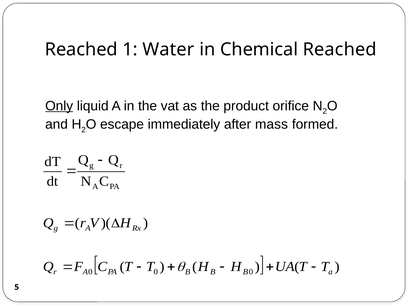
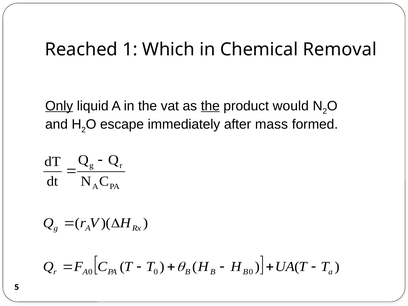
Water: Water -> Which
Chemical Reached: Reached -> Removal
the at (210, 106) underline: none -> present
orifice: orifice -> would
